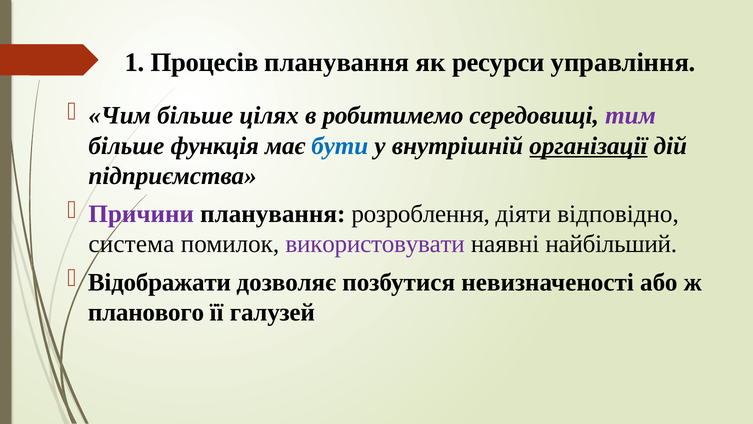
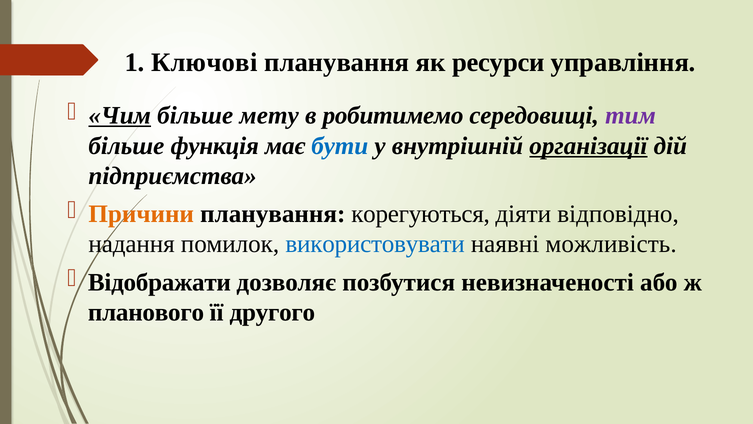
Процесів: Процесів -> Ключові
Чим underline: none -> present
цілях: цілях -> мету
Причини colour: purple -> orange
розроблення: розроблення -> корегуються
система: система -> надання
використовувати colour: purple -> blue
найбільший: найбільший -> можливість
галузей: галузей -> другого
